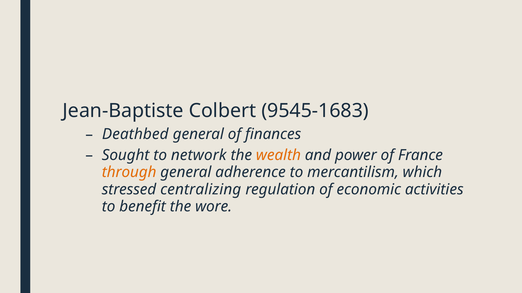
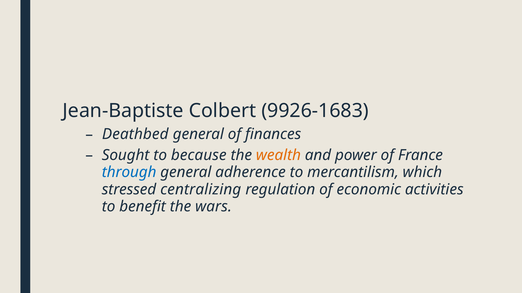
9545-1683: 9545-1683 -> 9926-1683
network: network -> because
through colour: orange -> blue
wore: wore -> wars
